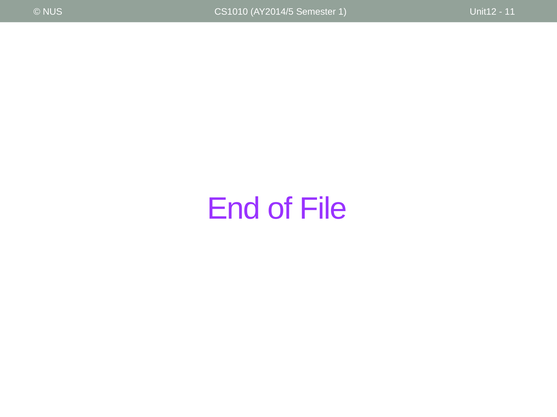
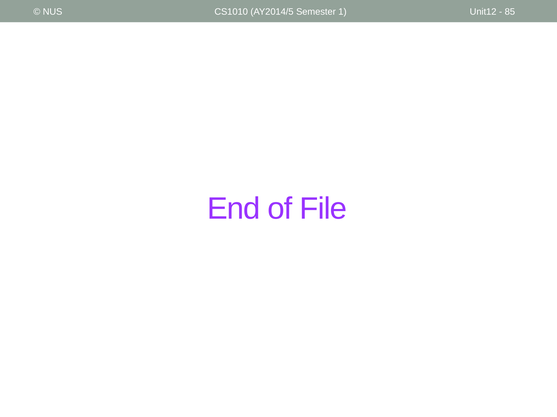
11: 11 -> 85
